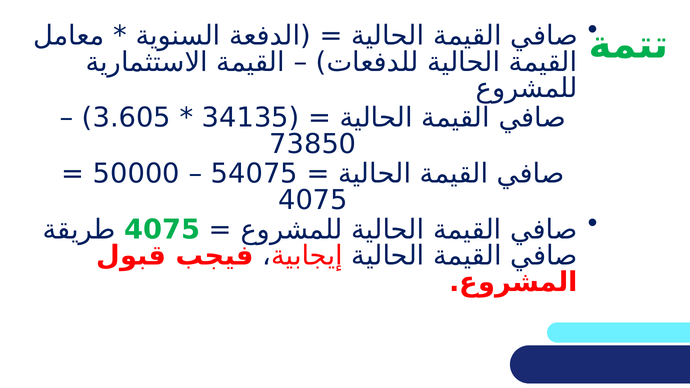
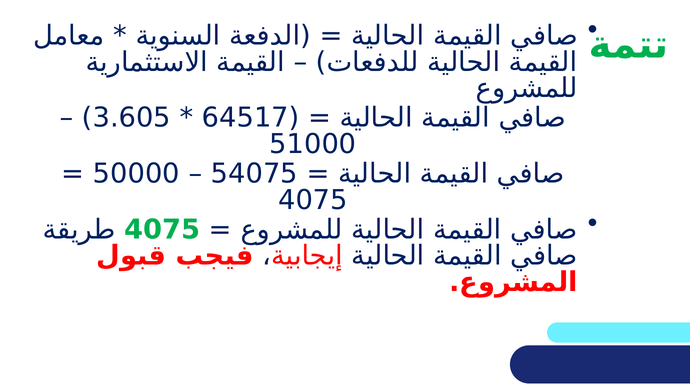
34135: 34135 -> 64517
73850: 73850 -> 51000
